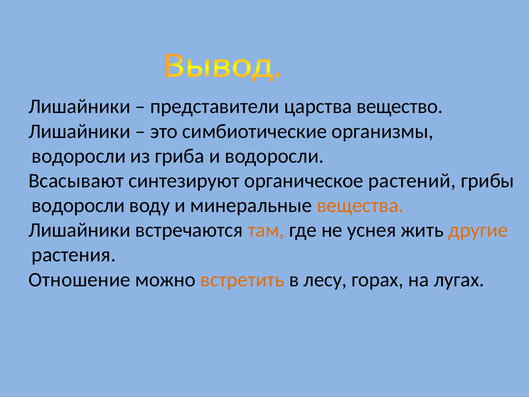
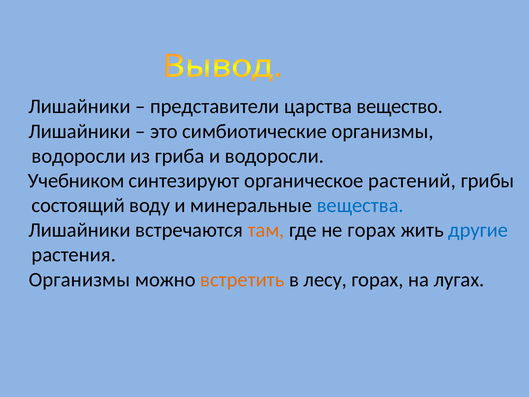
Всасывают: Всасывают -> Учебником
водоросли at (78, 205): водоросли -> состоящий
вещества colour: orange -> blue
не уснея: уснея -> горах
другие colour: orange -> blue
Отношение at (79, 279): Отношение -> Организмы
